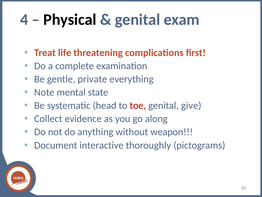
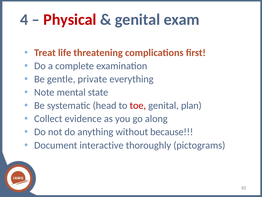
Physical colour: black -> red
give: give -> plan
weapon: weapon -> because
